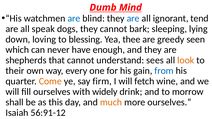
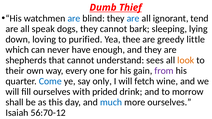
Mind: Mind -> Thief
blessing: blessing -> purified
seen: seen -> little
from colour: blue -> purple
Come colour: orange -> blue
firm: firm -> only
widely: widely -> prided
much colour: orange -> blue
56:91-12: 56:91-12 -> 56:70-12
